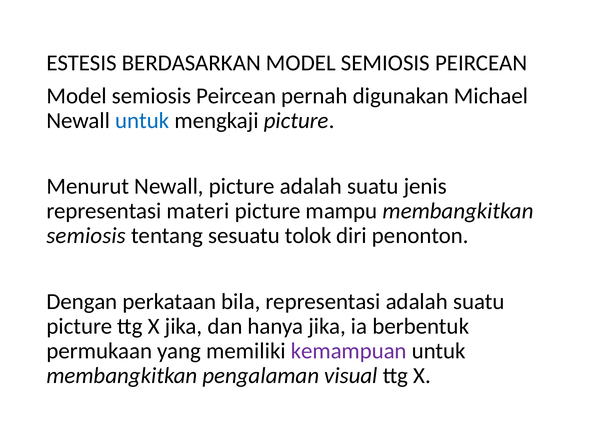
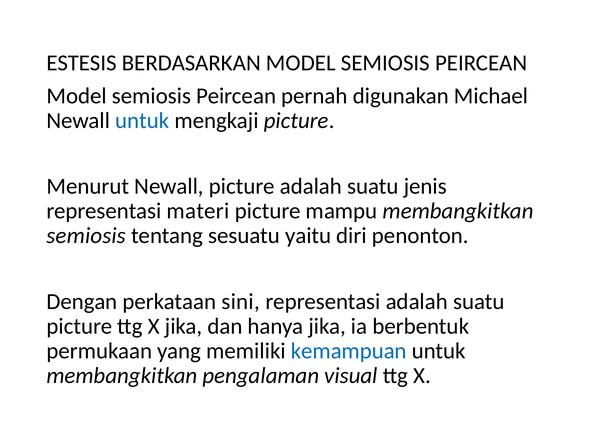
tolok: tolok -> yaitu
bila: bila -> sini
kemampuan colour: purple -> blue
